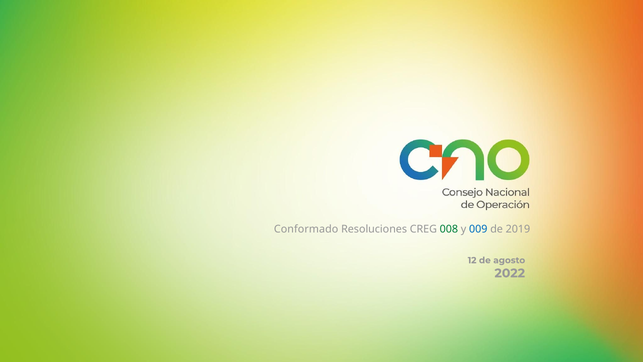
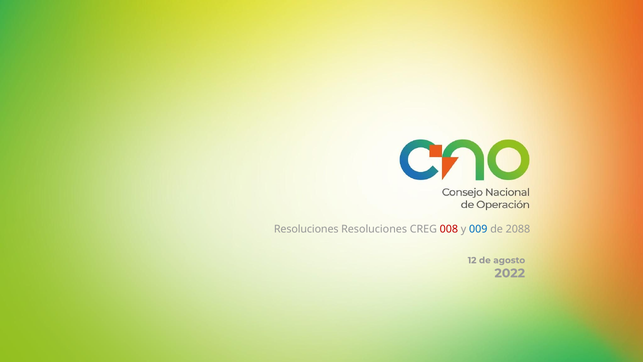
Conformado at (306, 229): Conformado -> Resoluciones
008 colour: green -> red
2019: 2019 -> 2088
